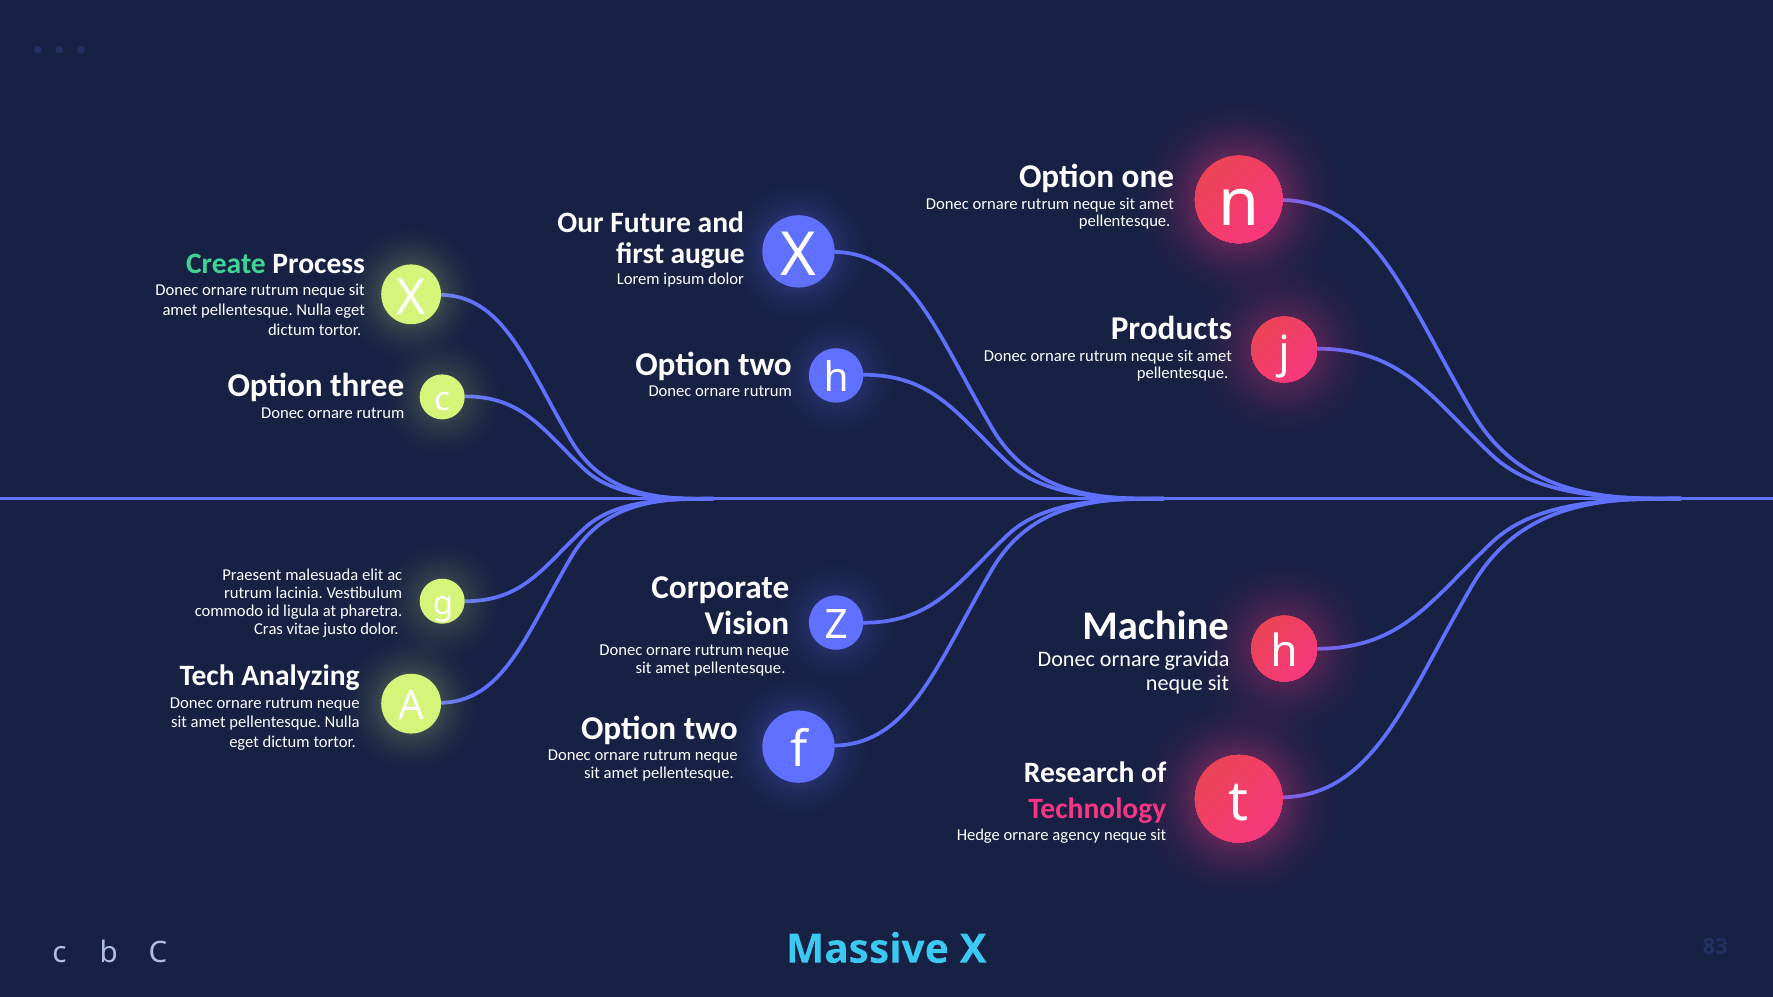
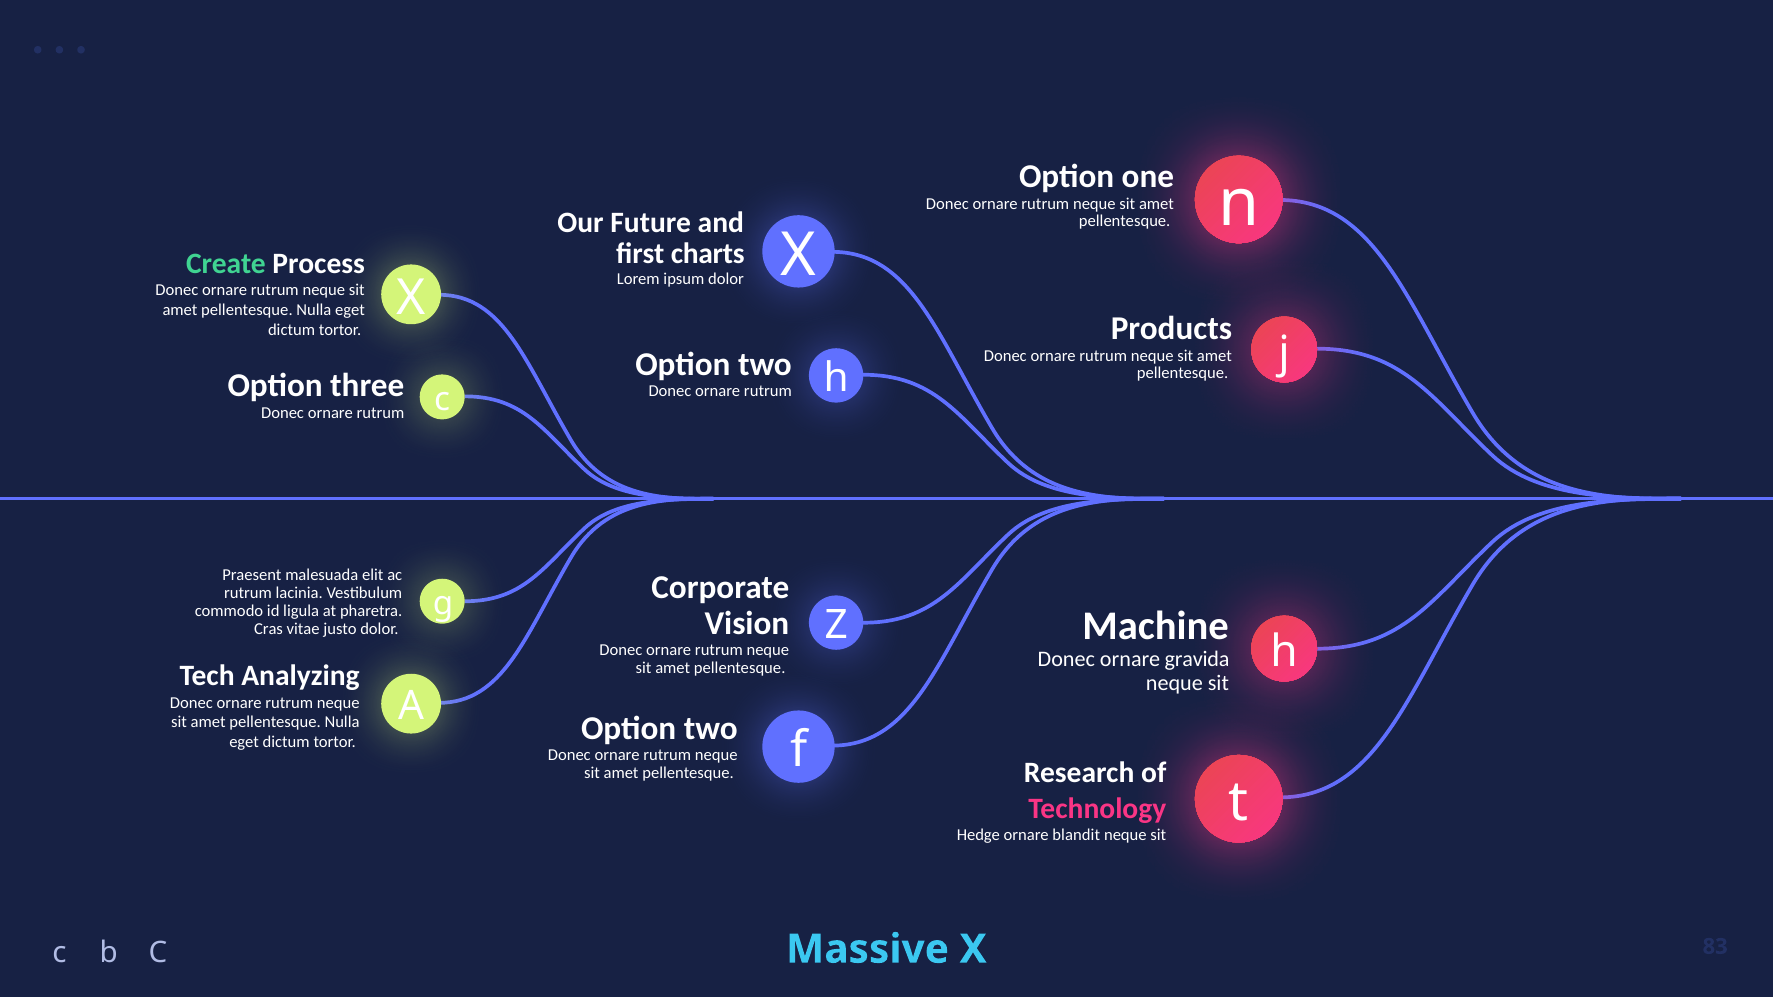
augue: augue -> charts
agency: agency -> blandit
